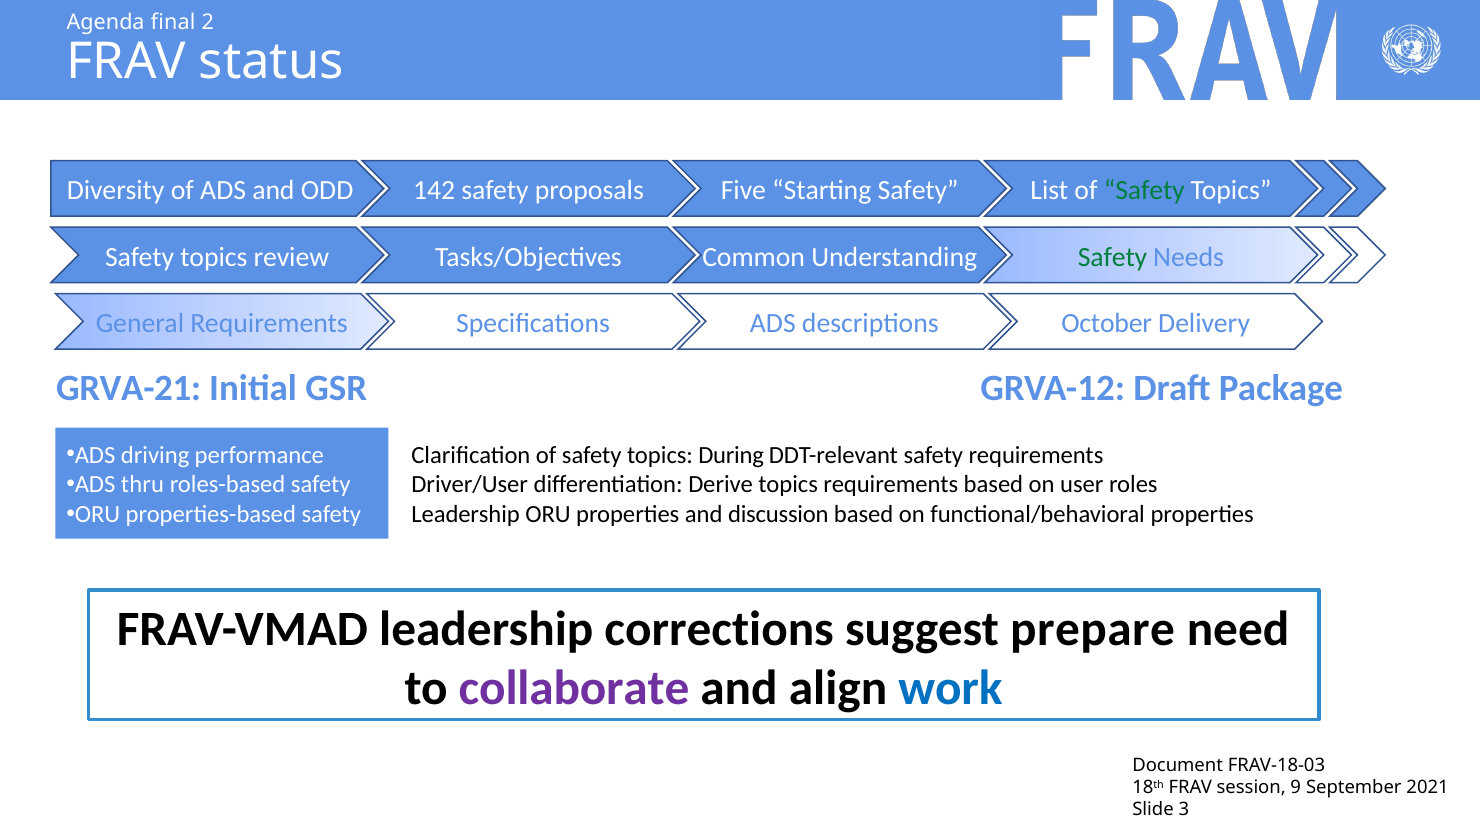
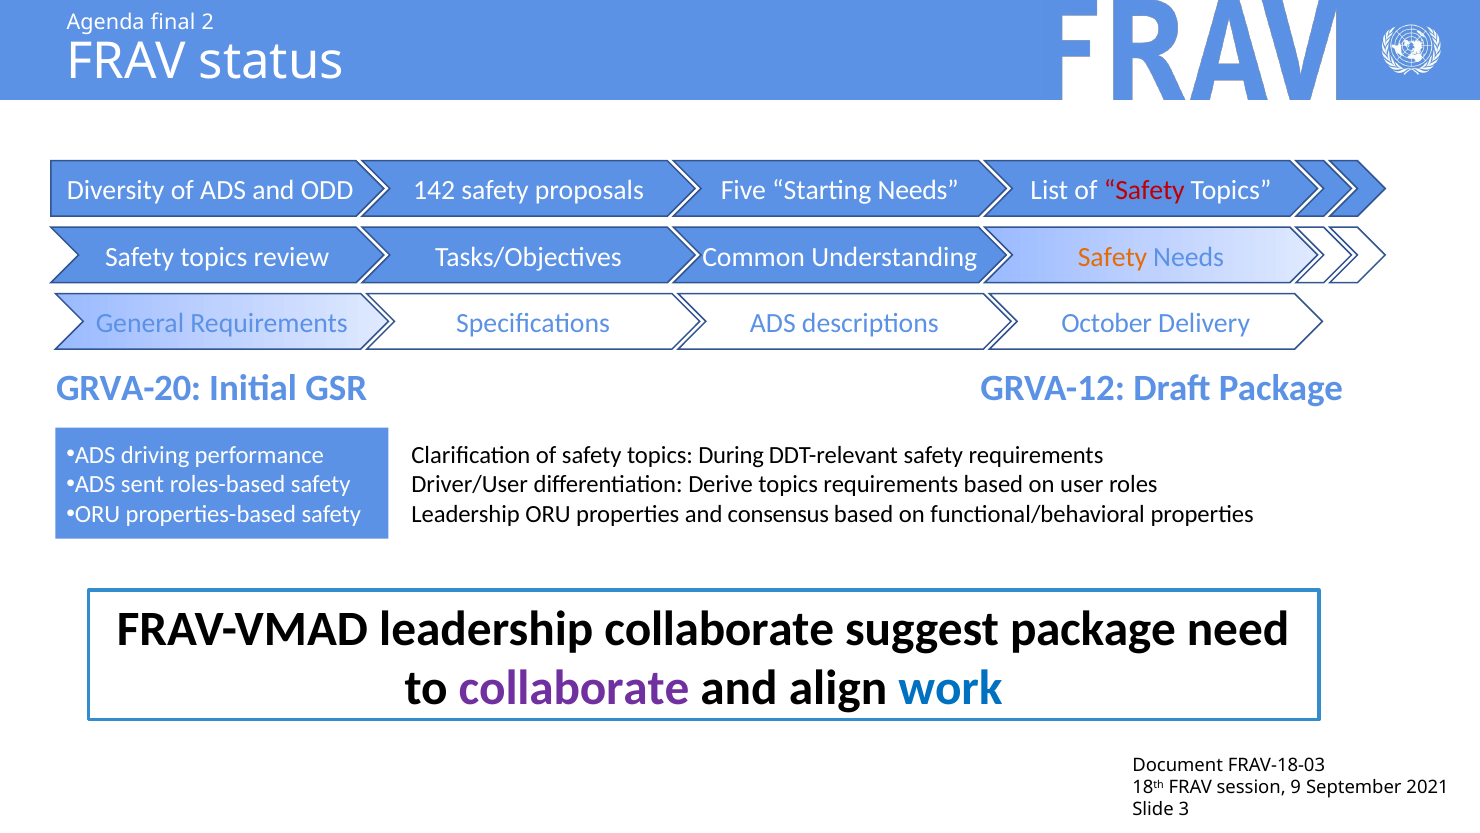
Starting Safety: Safety -> Needs
Safety at (1144, 190) colour: green -> red
Safety at (1113, 257) colour: green -> orange
GRVA-21: GRVA-21 -> GRVA-20
thru: thru -> sent
discussion: discussion -> consensus
leadership corrections: corrections -> collaborate
suggest prepare: prepare -> package
